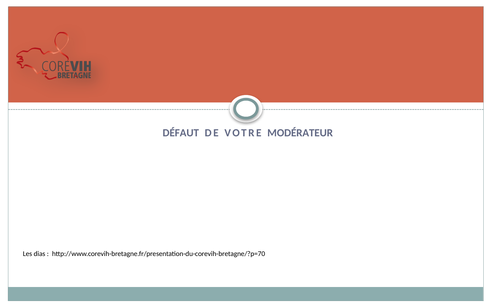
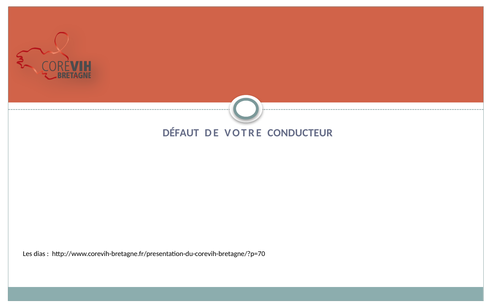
MODÉRATEUR: MODÉRATEUR -> CONDUCTEUR
